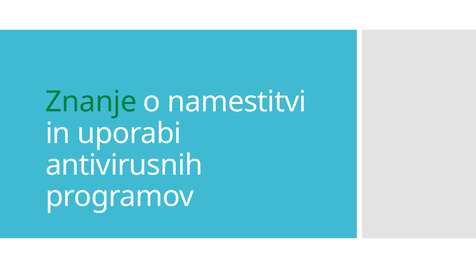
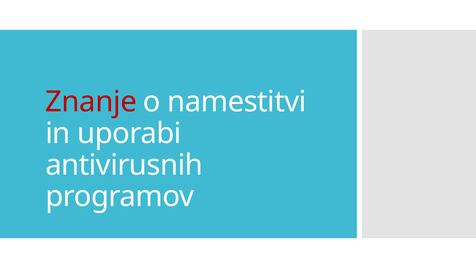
Znanje colour: green -> red
